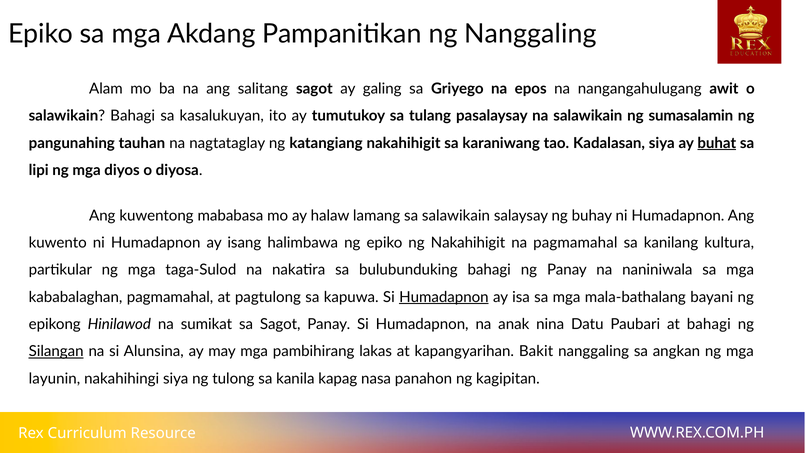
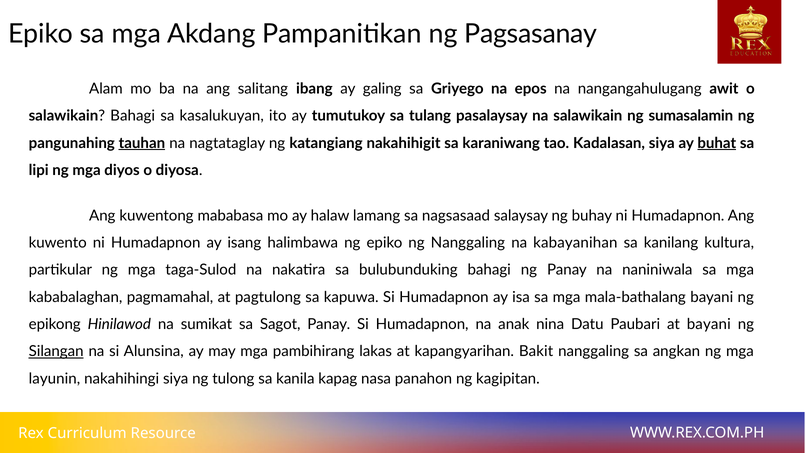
ng Nanggaling: Nanggaling -> Pagsasanay
salitang sagot: sagot -> ibang
tauhan underline: none -> present
sa salawikain: salawikain -> nagsasaad
ng Nakahihigit: Nakahihigit -> Nanggaling
na pagmamahal: pagmamahal -> kabayanihan
Humadapnon at (444, 297) underline: present -> none
at bahagi: bahagi -> bayani
